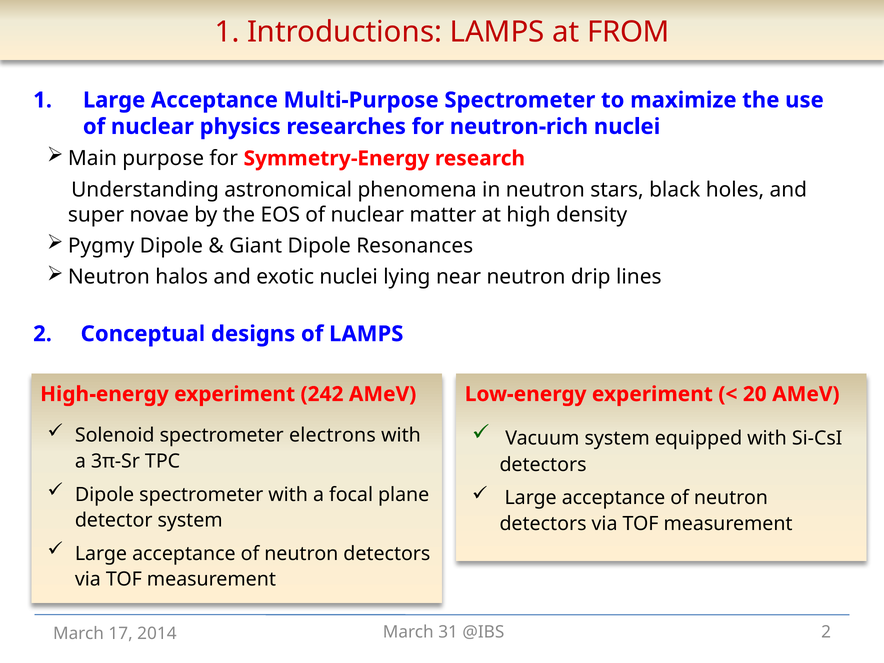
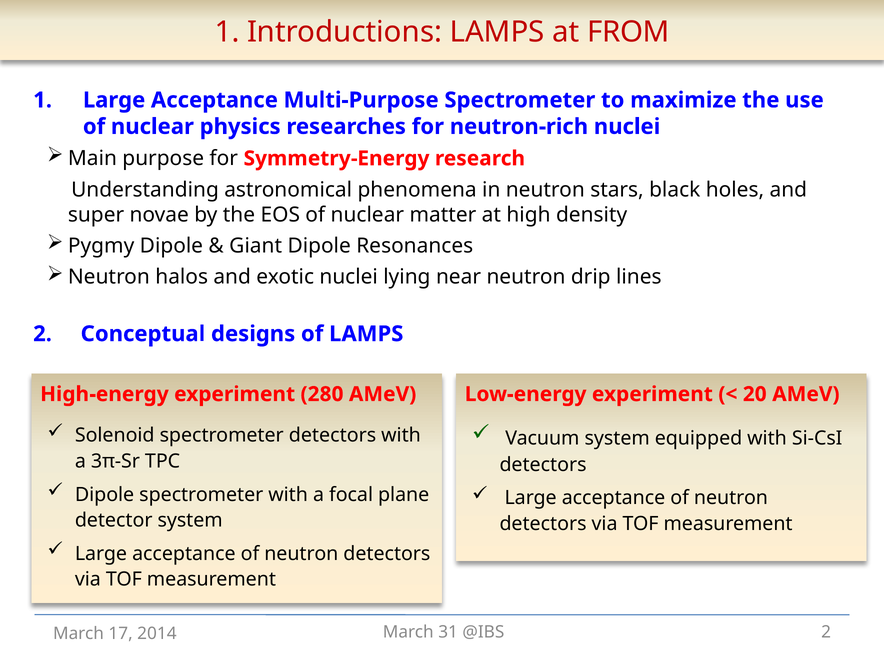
242: 242 -> 280
spectrometer electrons: electrons -> detectors
